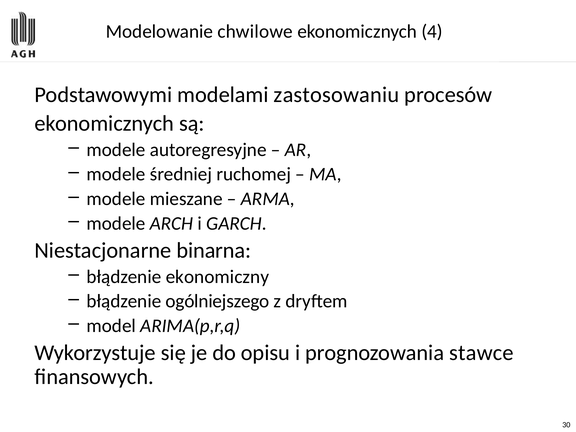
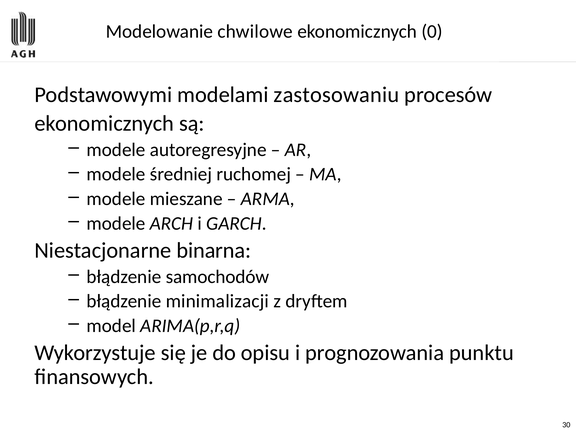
4: 4 -> 0
ekonomiczny: ekonomiczny -> samochodów
ogólniejszego: ogólniejszego -> minimalizacji
stawce: stawce -> punktu
